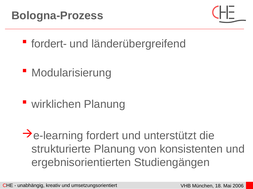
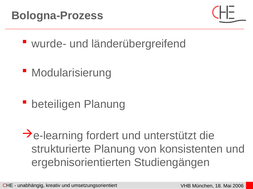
fordert-: fordert- -> wurde-
wirklichen: wirklichen -> beteiligen
